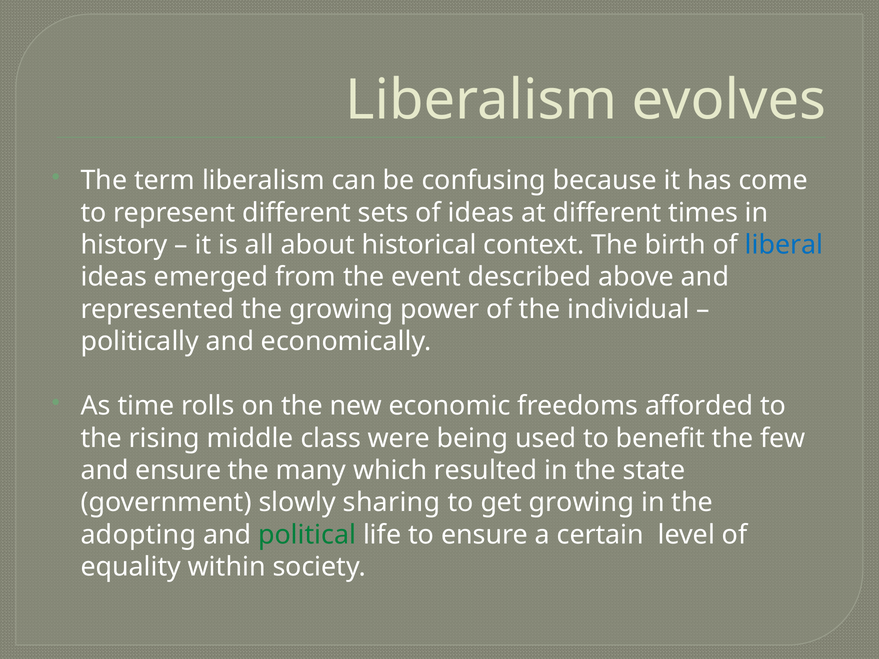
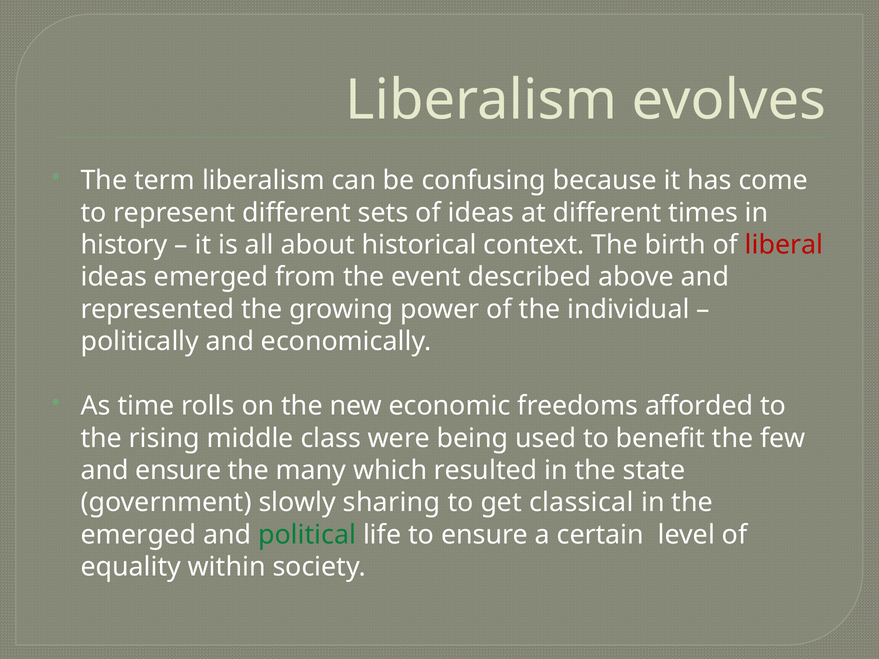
liberal colour: blue -> red
get growing: growing -> classical
adopting at (138, 535): adopting -> emerged
